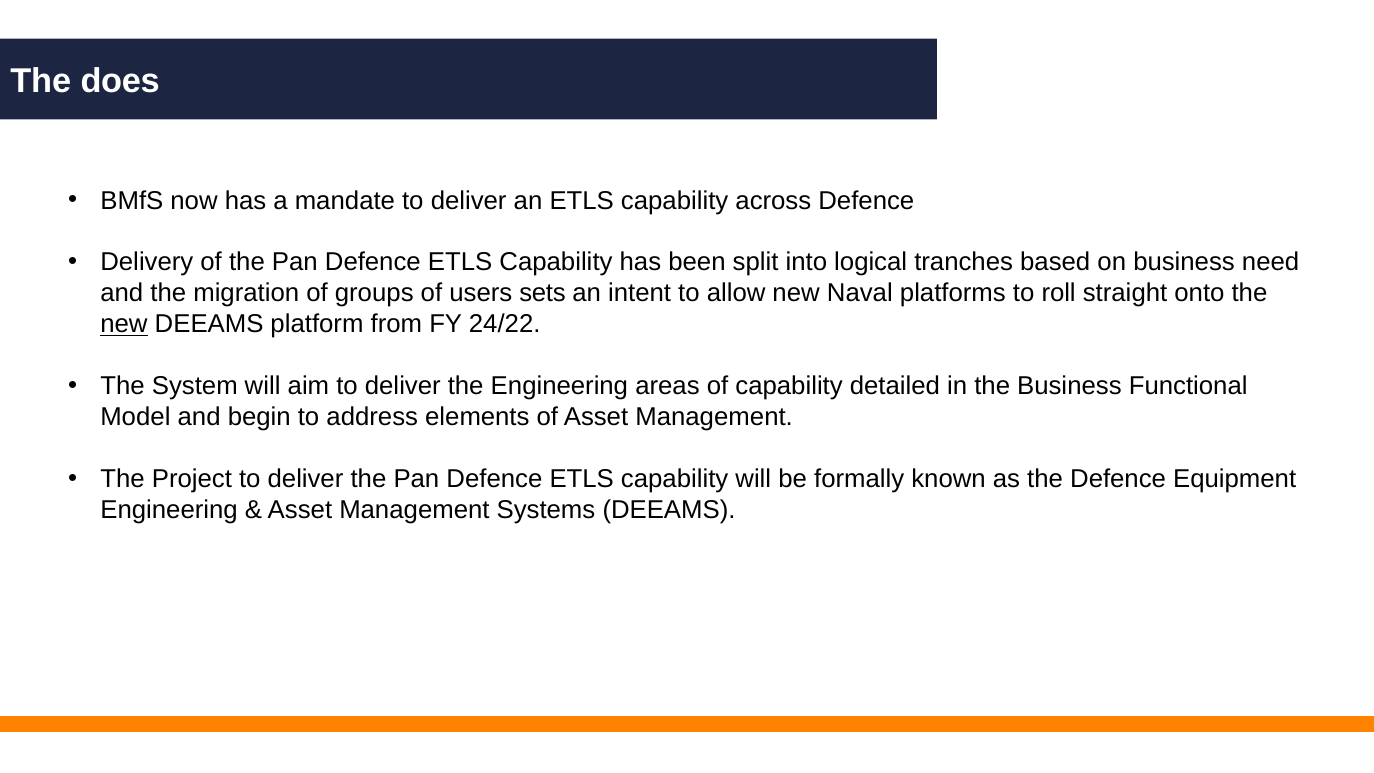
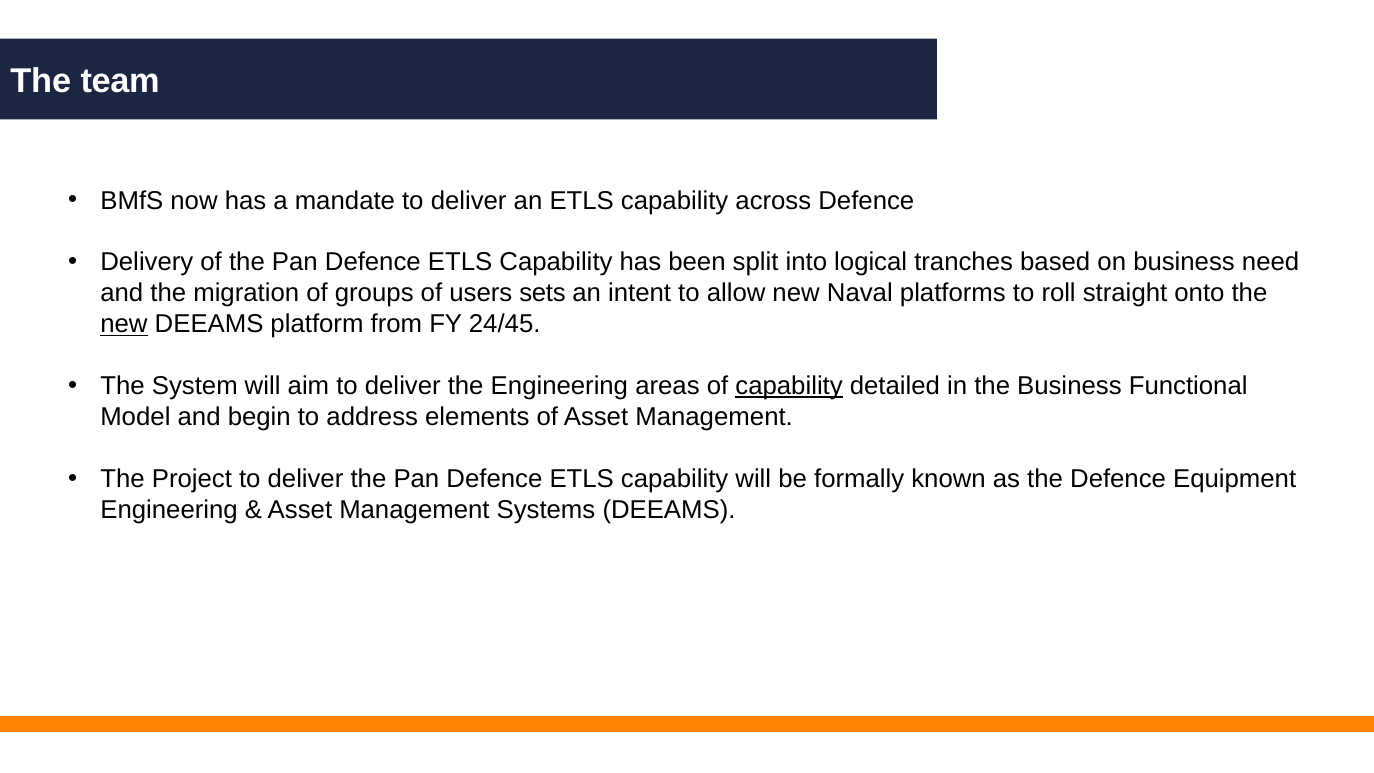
does: does -> team
24/22: 24/22 -> 24/45
capability at (789, 386) underline: none -> present
